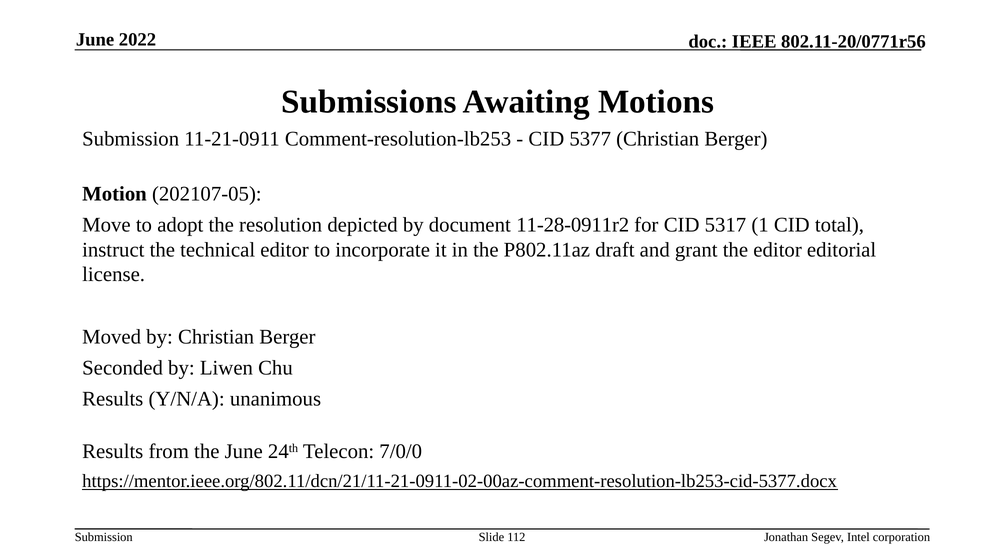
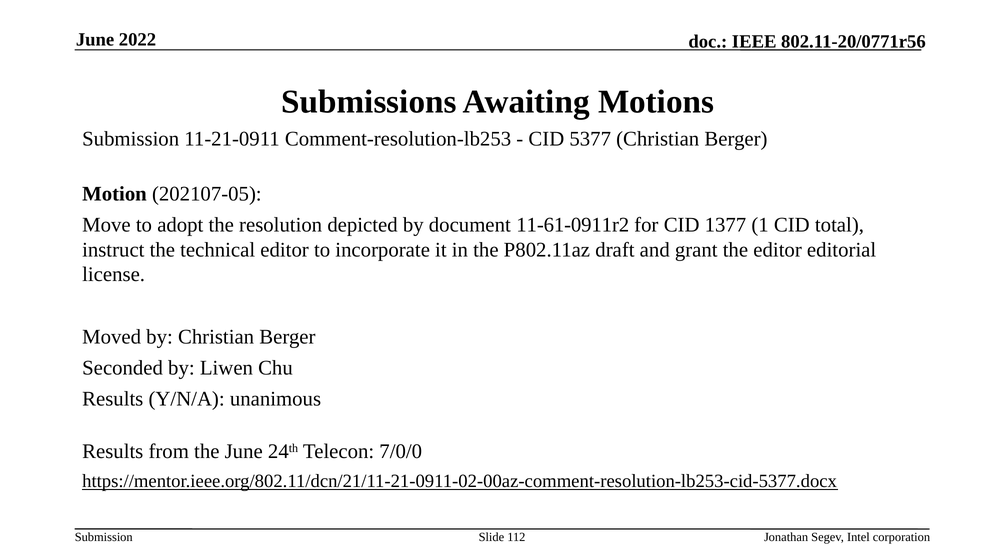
11-28-0911r2: 11-28-0911r2 -> 11-61-0911r2
5317: 5317 -> 1377
